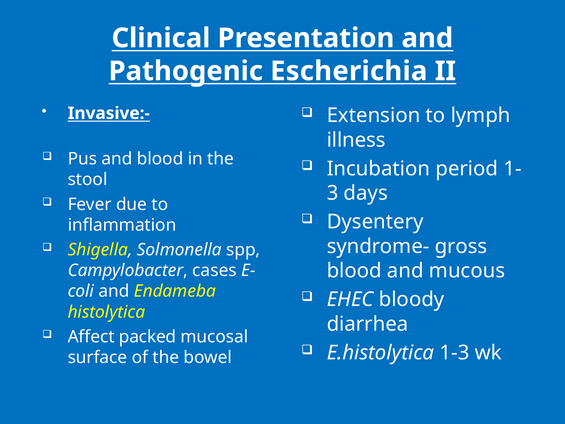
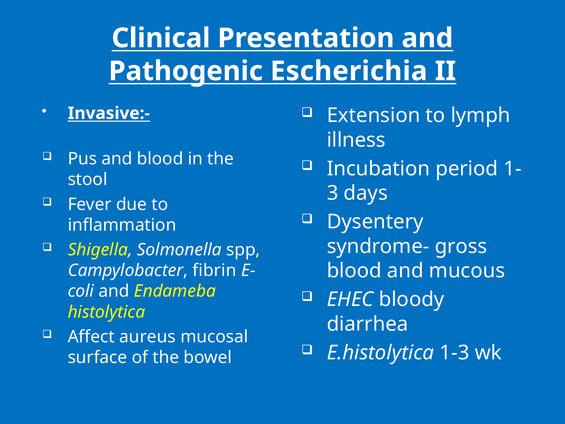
cases: cases -> fibrin
packed: packed -> aureus
